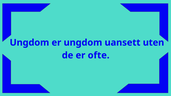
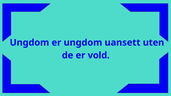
ofte: ofte -> vold
